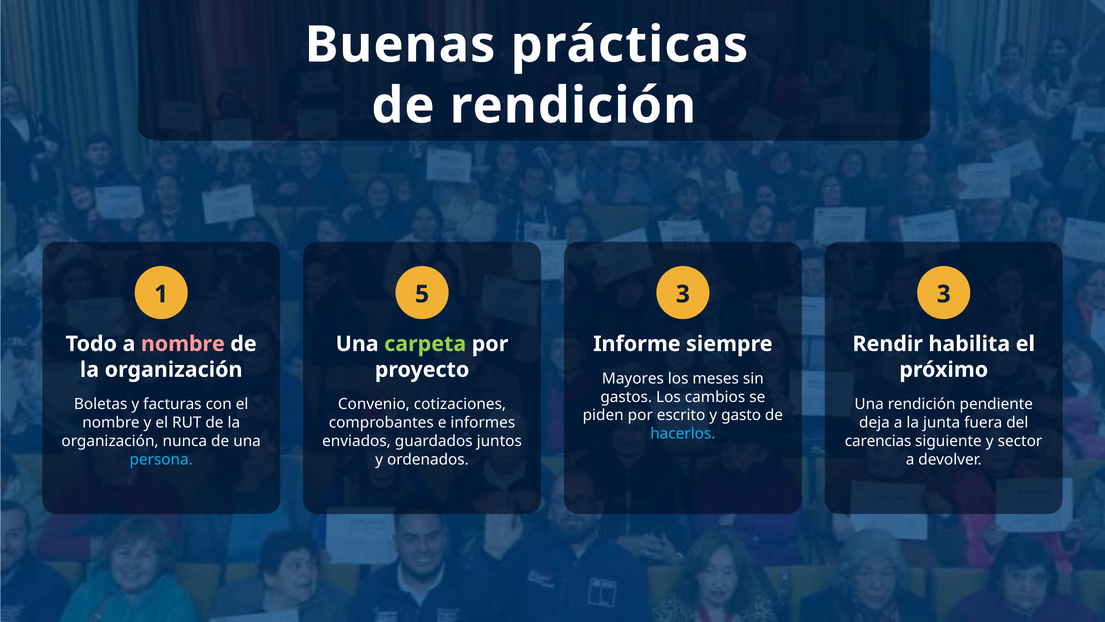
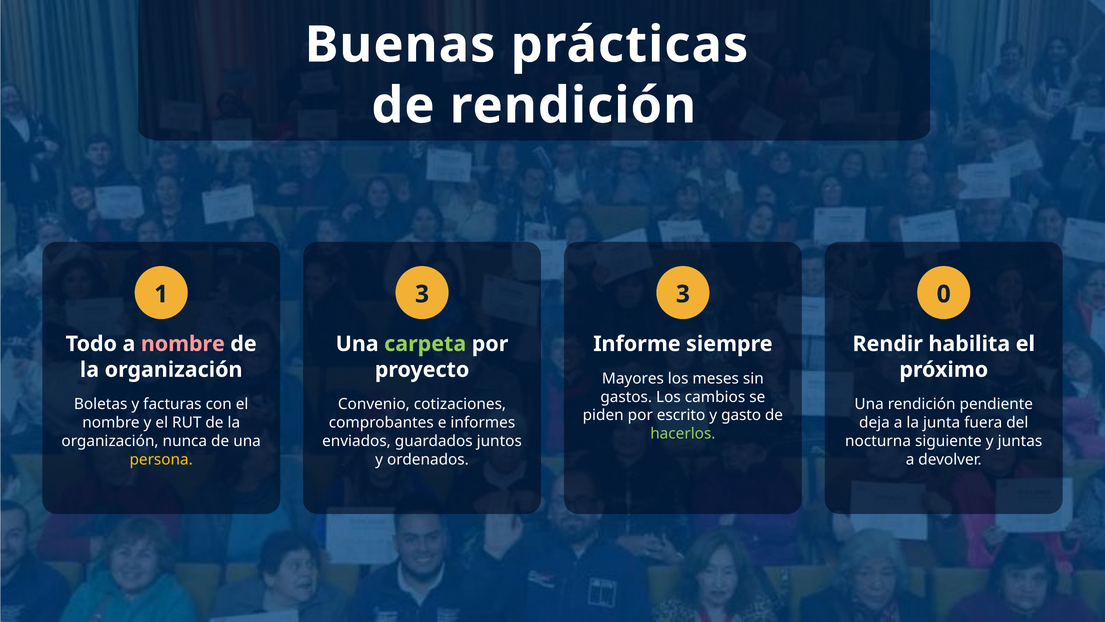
1 5: 5 -> 3
3 3: 3 -> 0
hacerlos colour: light blue -> light green
carencias: carencias -> nocturna
sector: sector -> juntas
persona colour: light blue -> yellow
